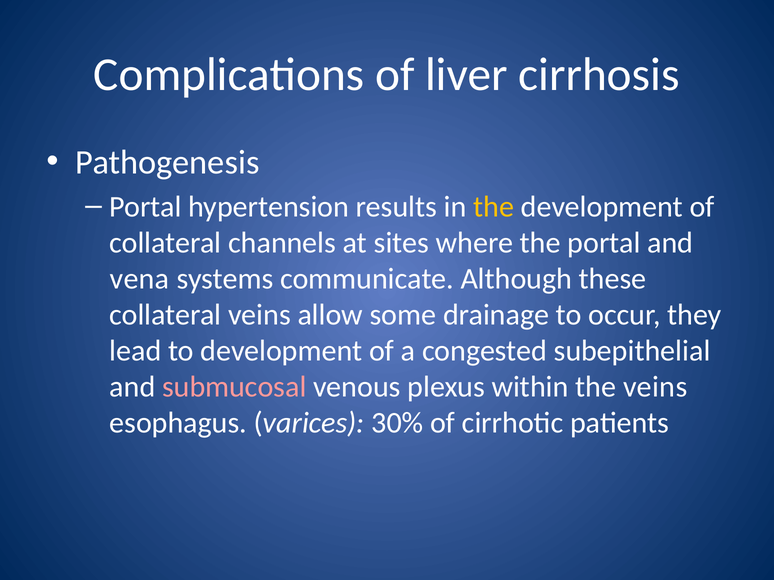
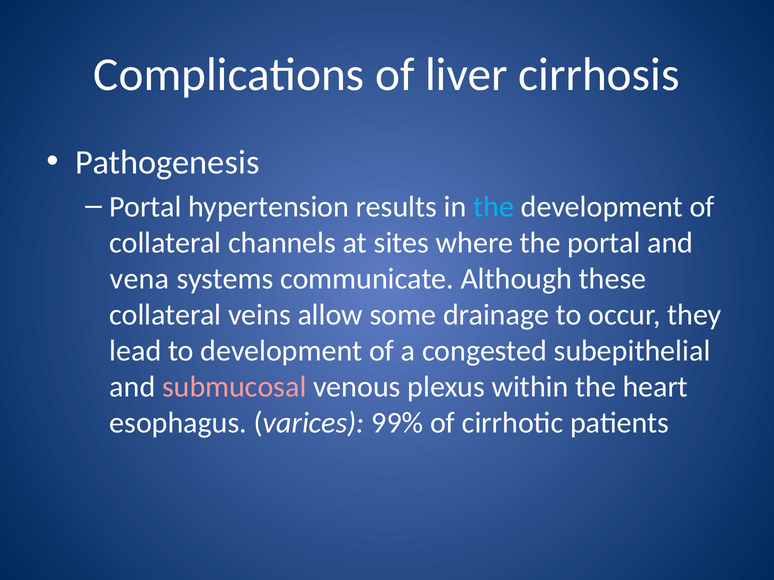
the at (494, 207) colour: yellow -> light blue
the veins: veins -> heart
30%: 30% -> 99%
